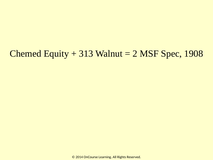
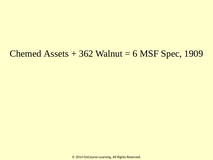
Equity: Equity -> Assets
313: 313 -> 362
2: 2 -> 6
1908: 1908 -> 1909
